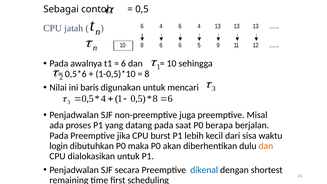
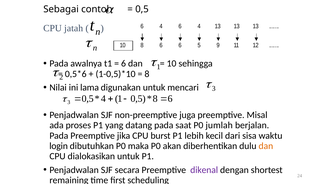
baris: baris -> lama
berapa: berapa -> jumlah
dikenal colour: blue -> purple
